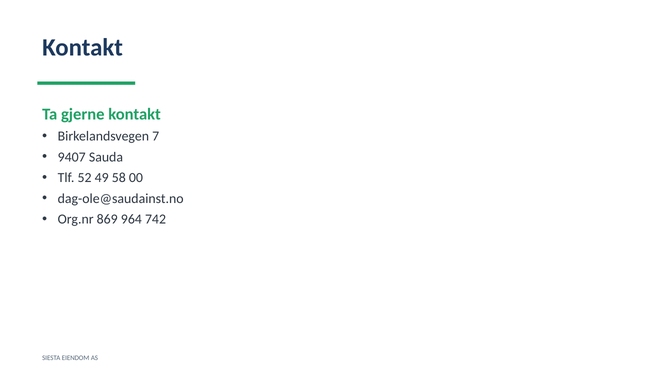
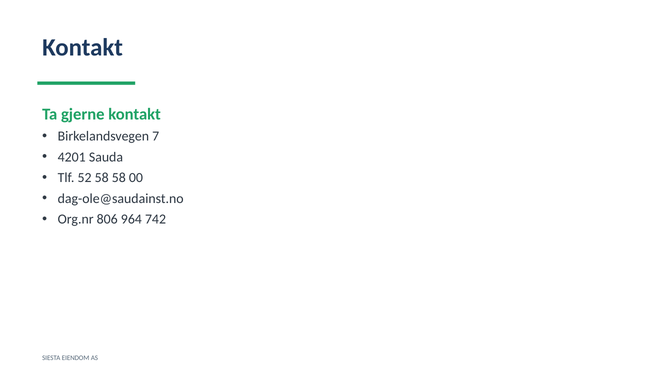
9407: 9407 -> 4201
52 49: 49 -> 58
869: 869 -> 806
